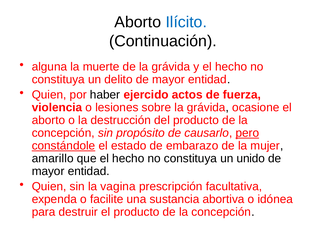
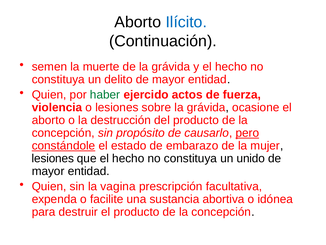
alguna: alguna -> semen
haber colour: black -> green
amarillo at (53, 158): amarillo -> lesiones
